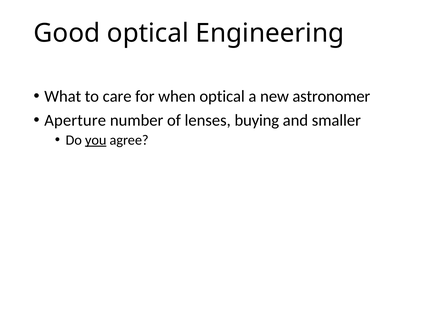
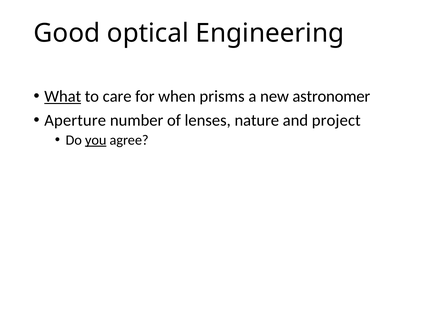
What underline: none -> present
when optical: optical -> prisms
buying: buying -> nature
smaller: smaller -> project
